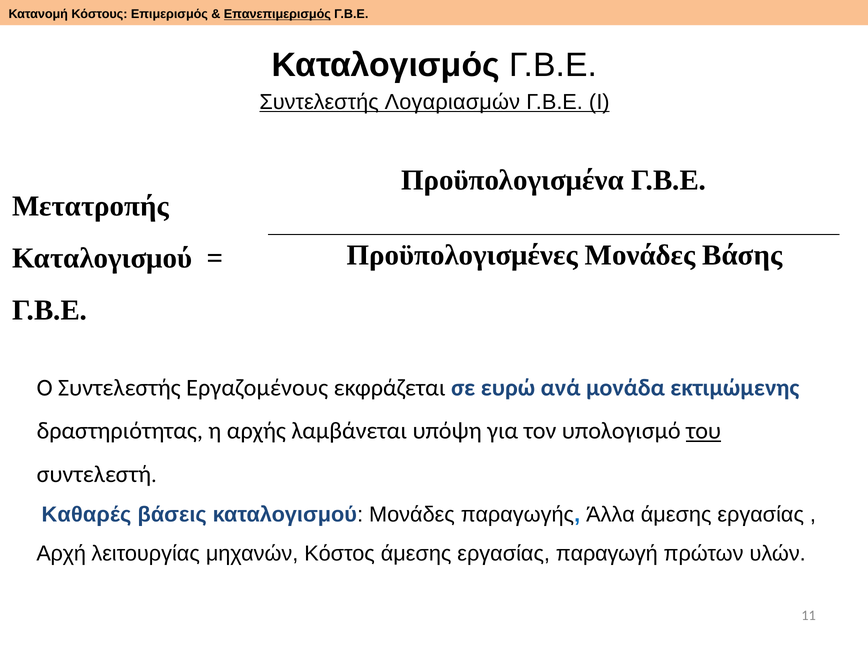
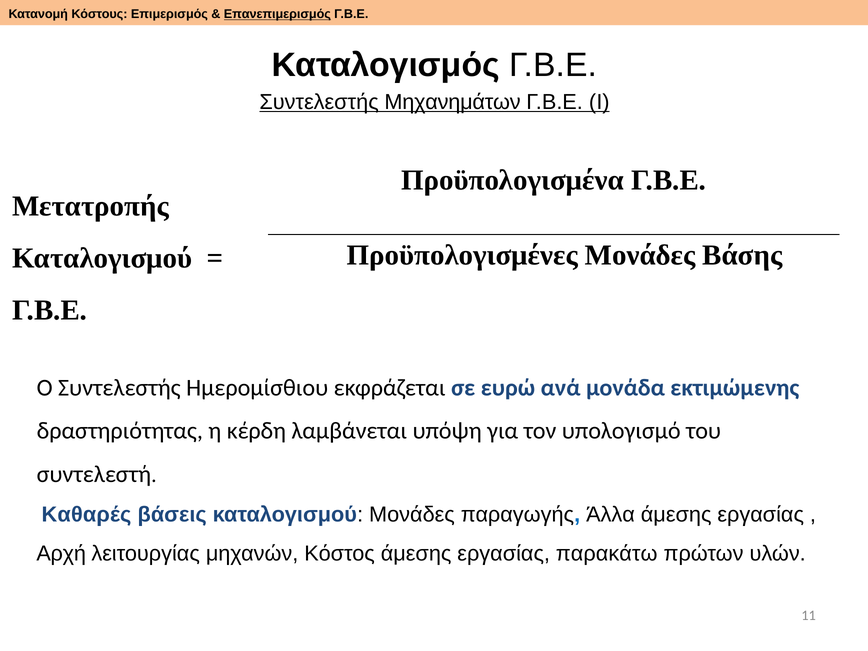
Λογαριασμών: Λογαριασμών -> Μηχανημάτων
Εργαζομένους: Εργαζομένους -> Ημερομίσθιου
αρχής: αρχής -> κέρδη
του underline: present -> none
παραγωγή: παραγωγή -> παρακάτω
